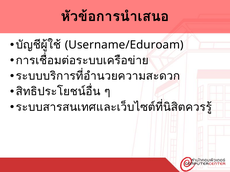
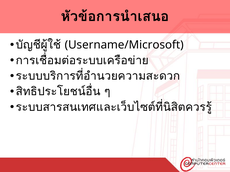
Username/Eduroam: Username/Eduroam -> Username/Microsoft
